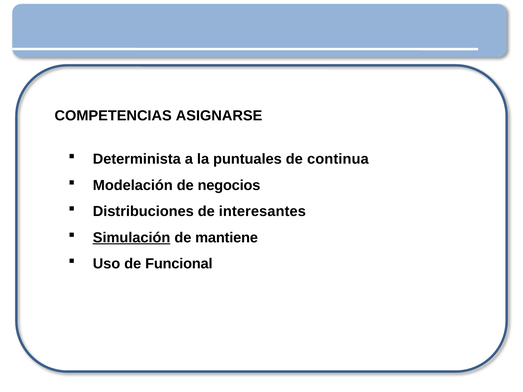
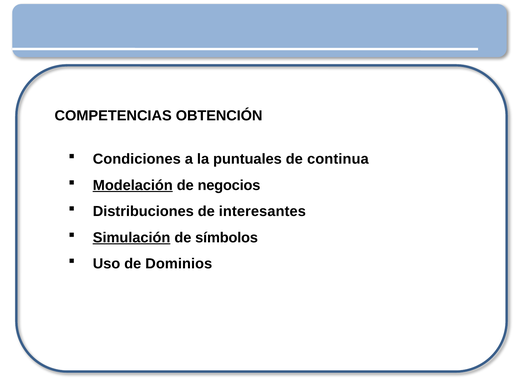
ASIGNARSE: ASIGNARSE -> OBTENCIÓN
Determinista: Determinista -> Condiciones
Modelación underline: none -> present
mantiene: mantiene -> símbolos
Funcional: Funcional -> Dominios
